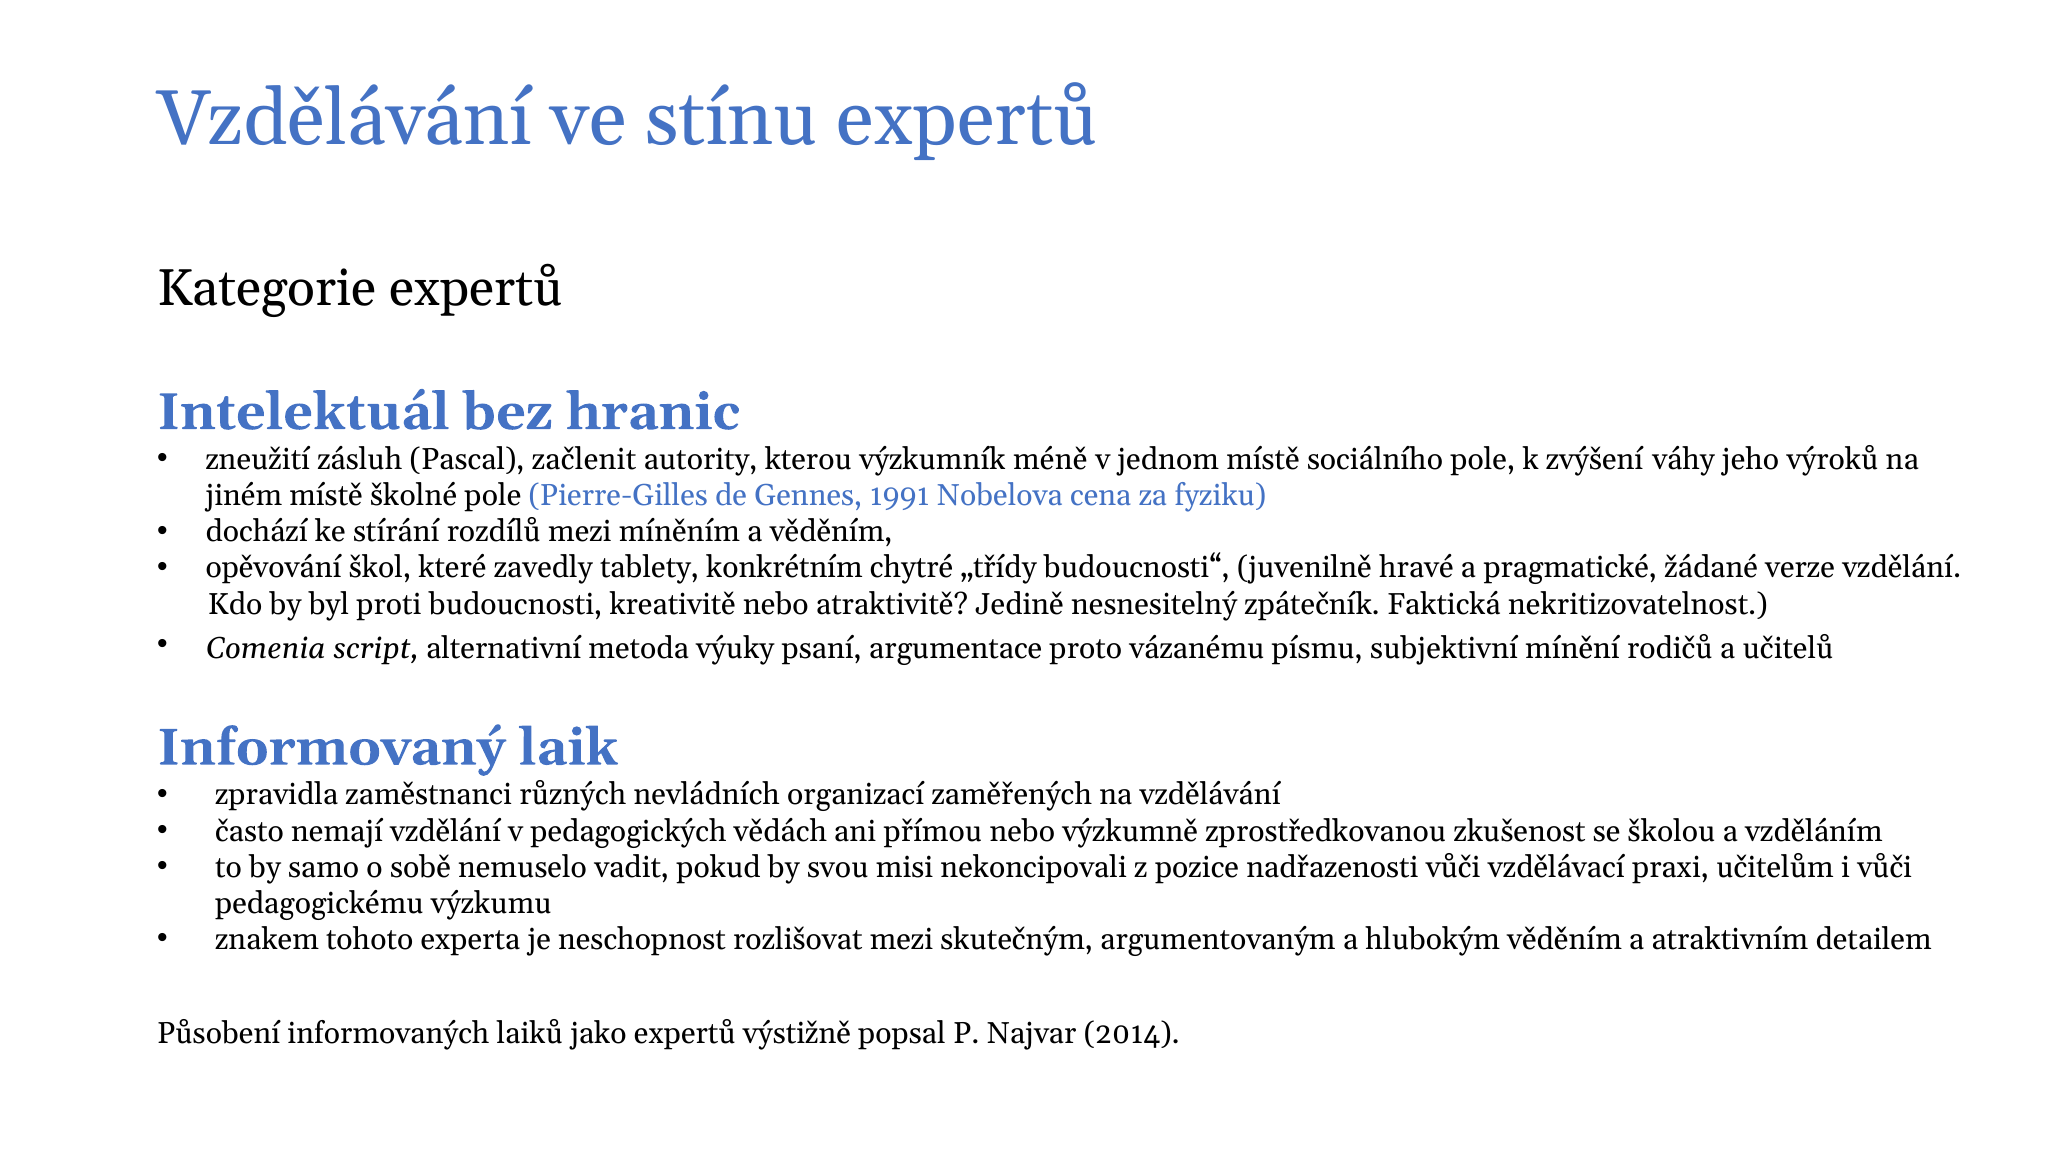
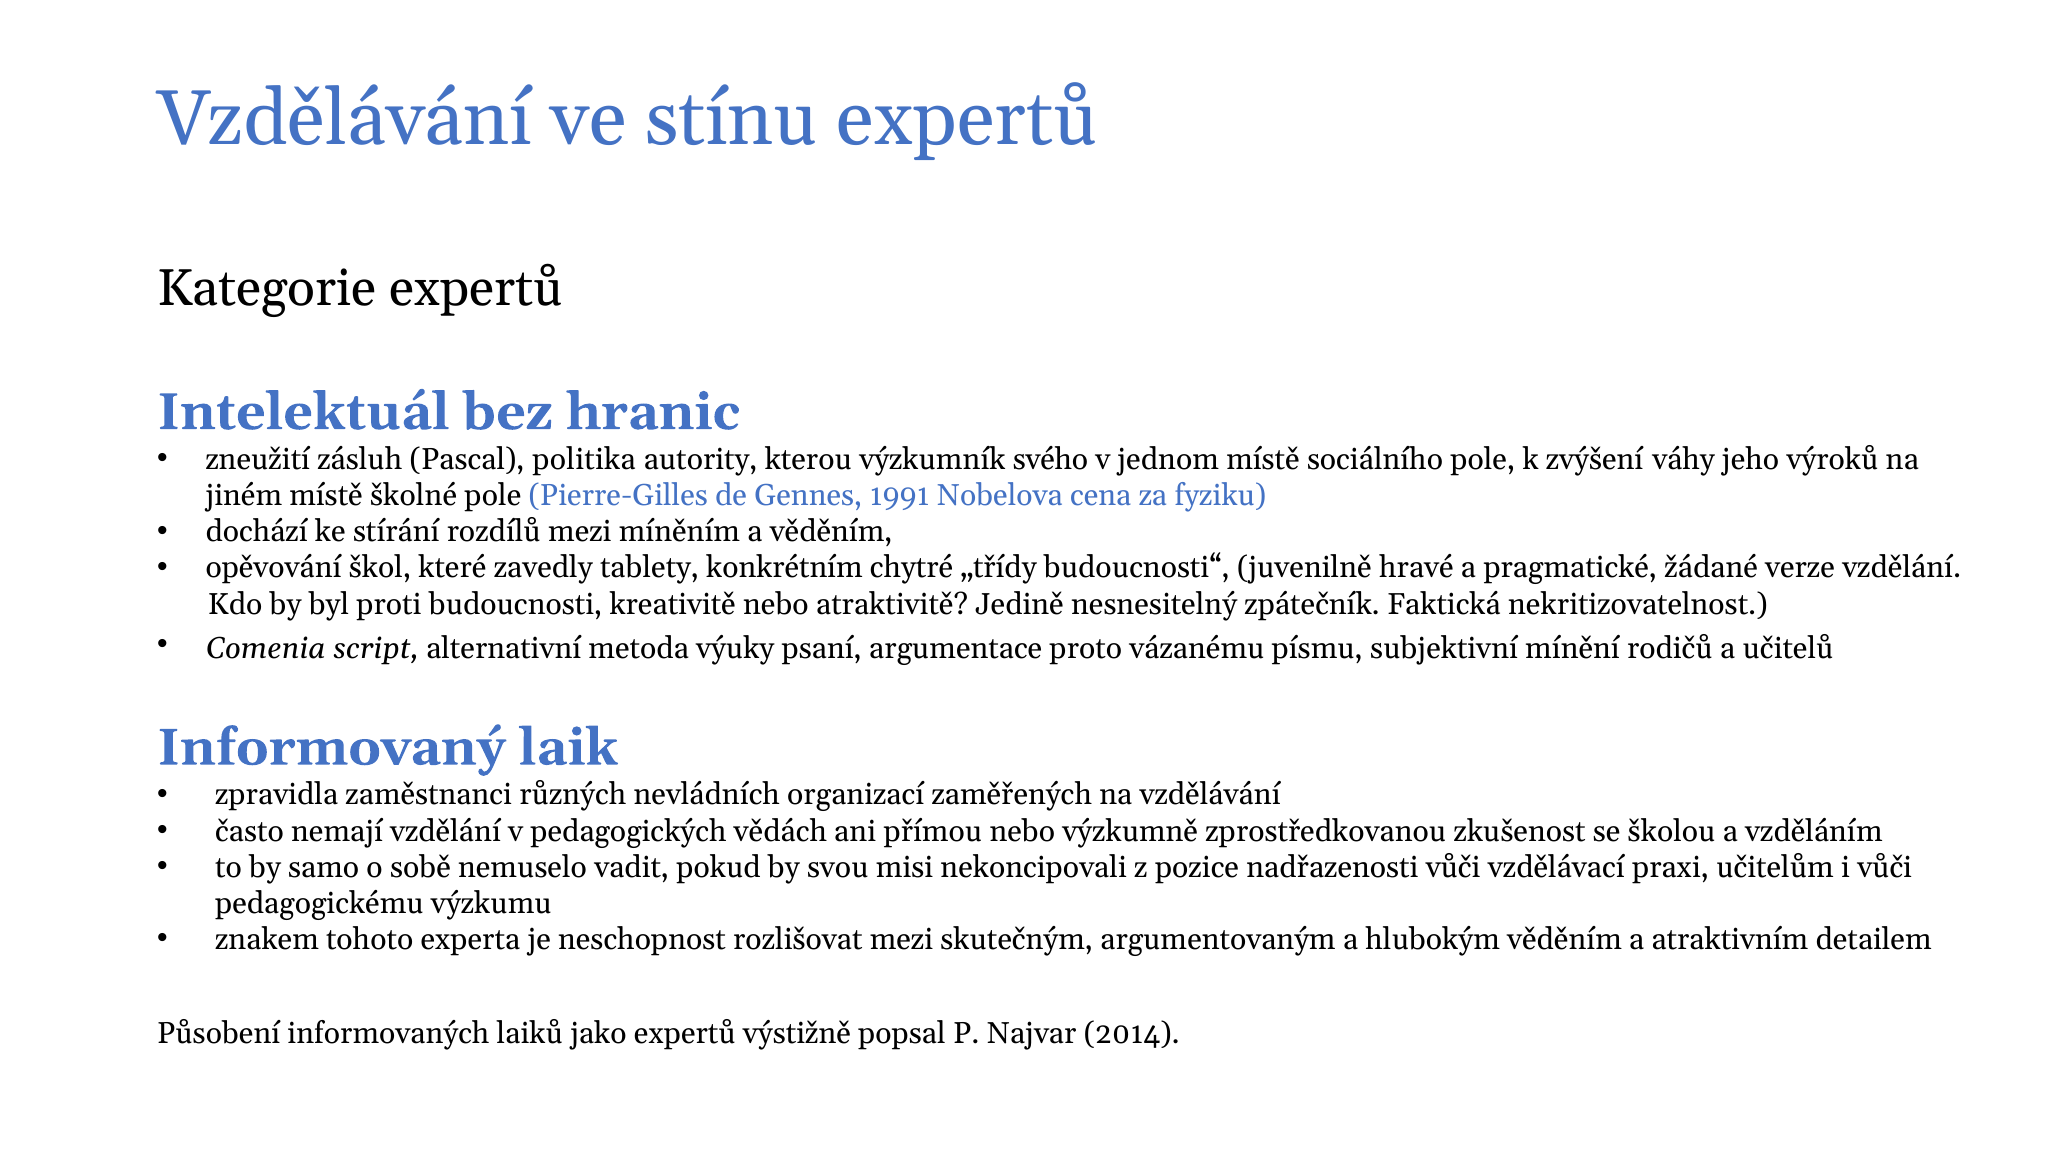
začlenit: začlenit -> politika
méně: méně -> svého
